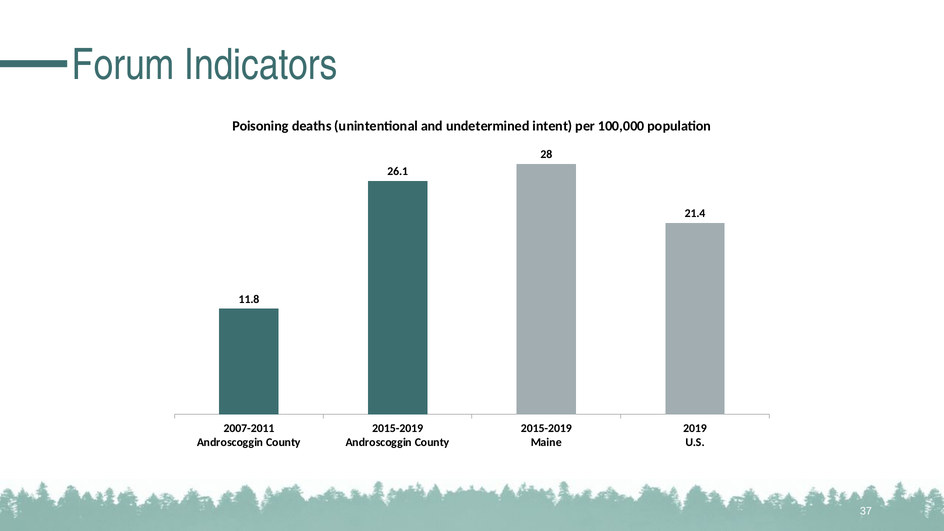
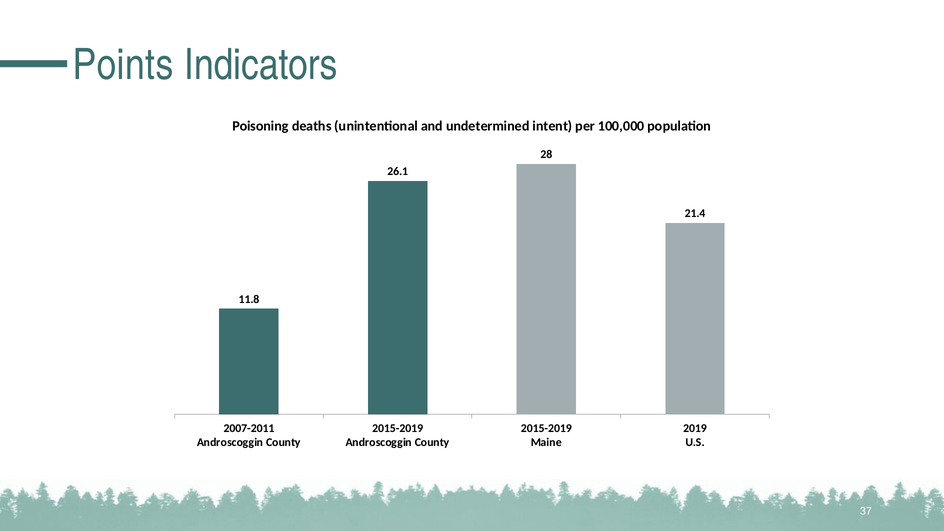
Forum: Forum -> Points
